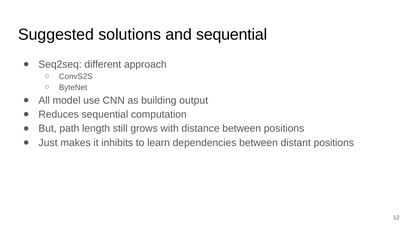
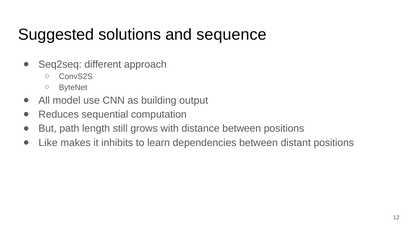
and sequential: sequential -> sequence
Just: Just -> Like
